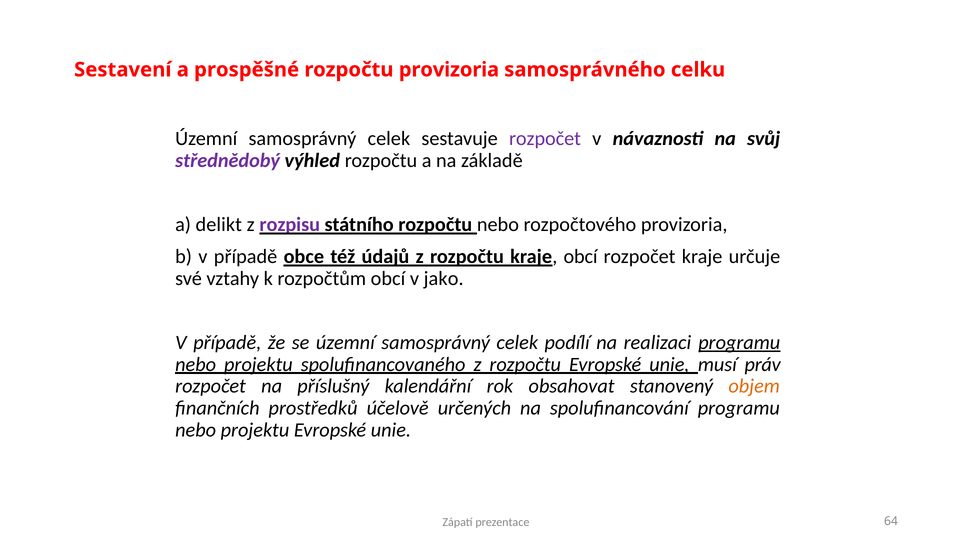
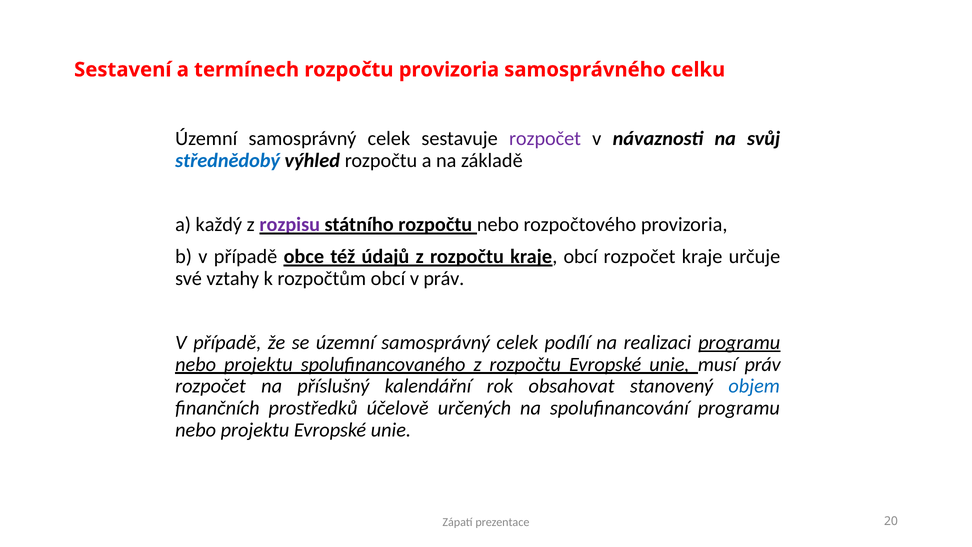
prospěšné: prospěšné -> termínech
střednědobý colour: purple -> blue
delikt: delikt -> každý
v jako: jako -> práv
objem colour: orange -> blue
64: 64 -> 20
